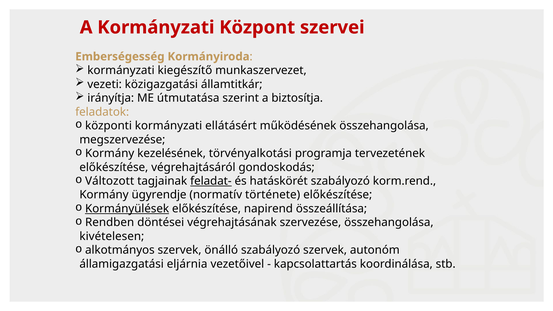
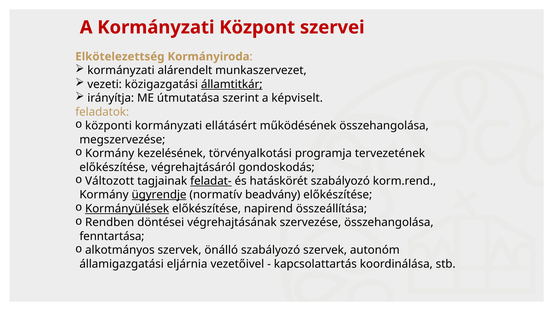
Emberségesség: Emberségesség -> Elkötelezettség
kiegészítő: kiegészítő -> alárendelt
államtitkár underline: none -> present
biztosítja: biztosítja -> képviselt
ügyrendje underline: none -> present
története: története -> beadvány
kivételesen: kivételesen -> fenntartása
